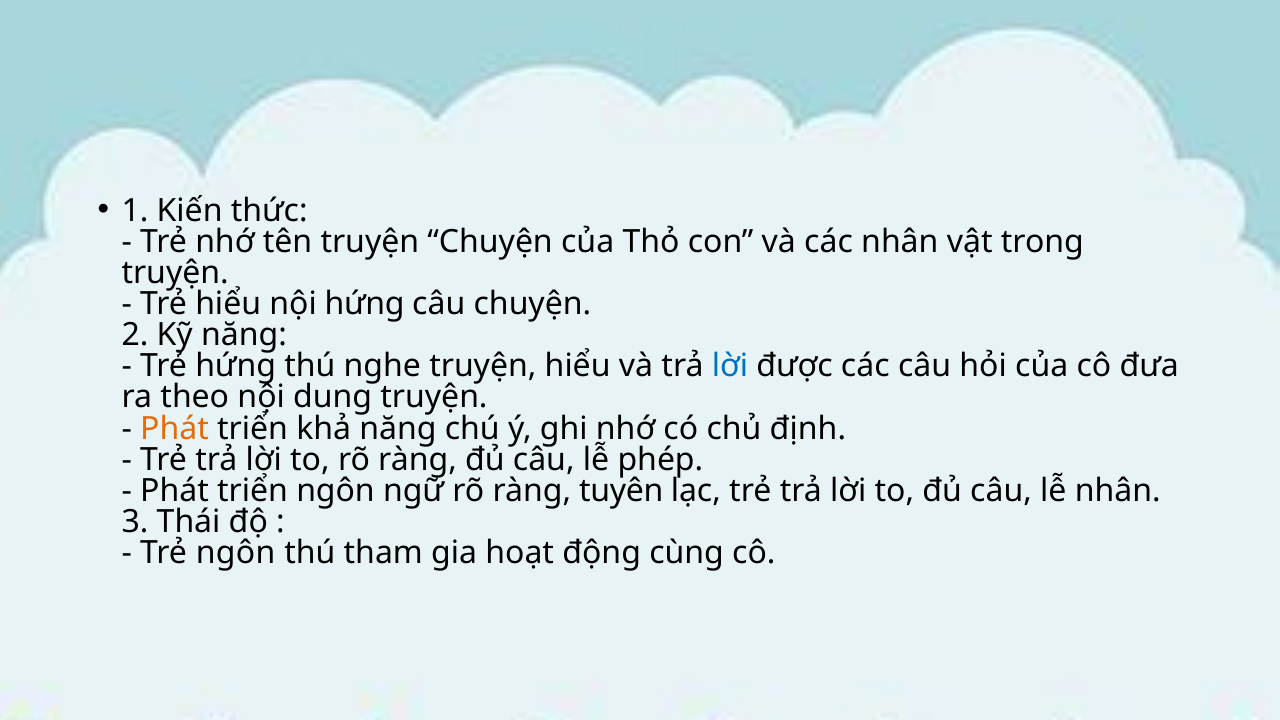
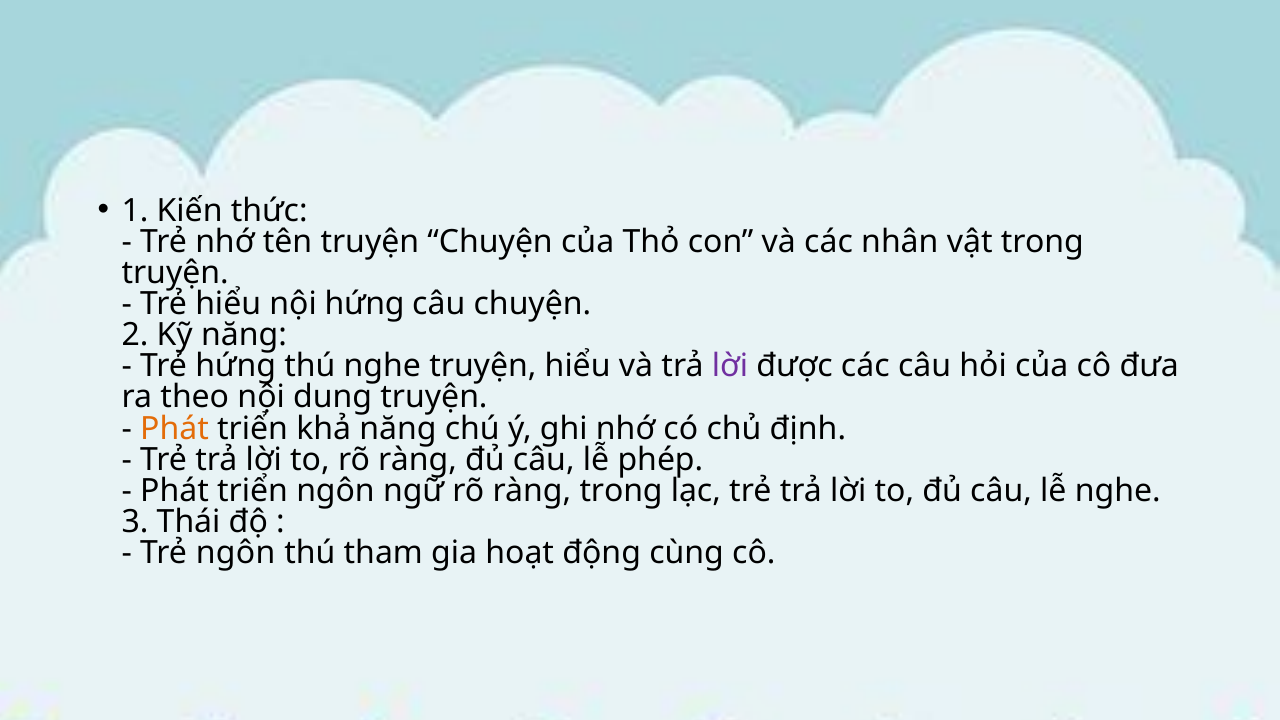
lời at (730, 366) colour: blue -> purple
ràng tuyên: tuyên -> trong
lễ nhân: nhân -> nghe
